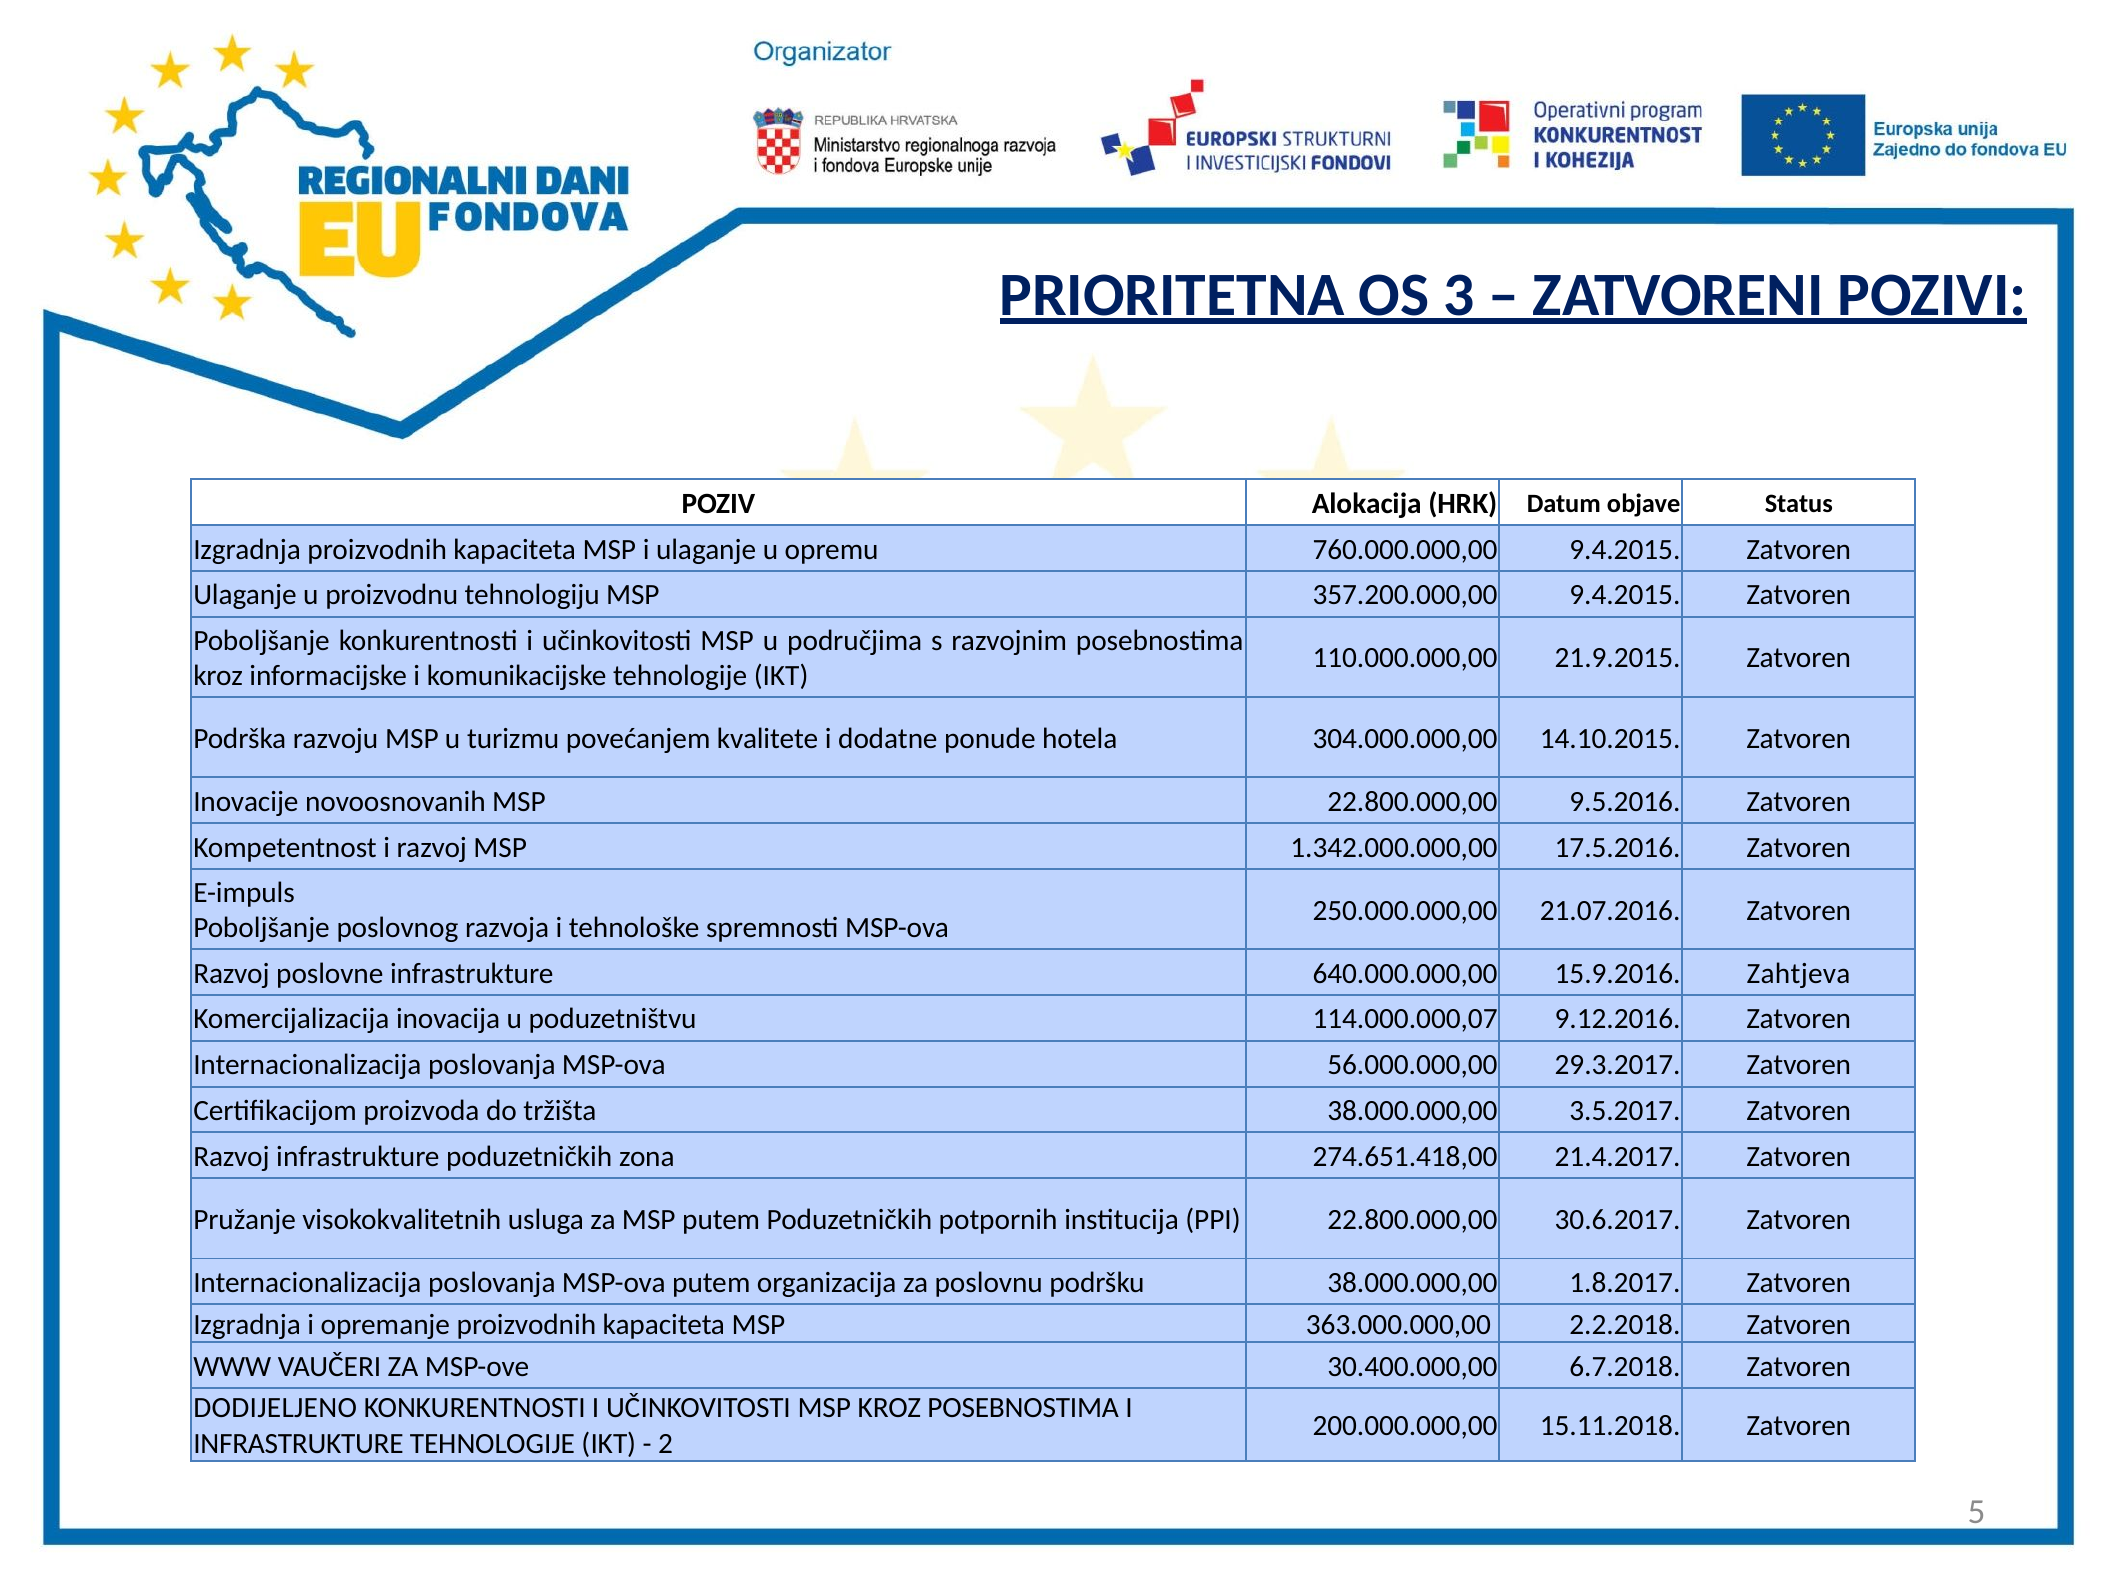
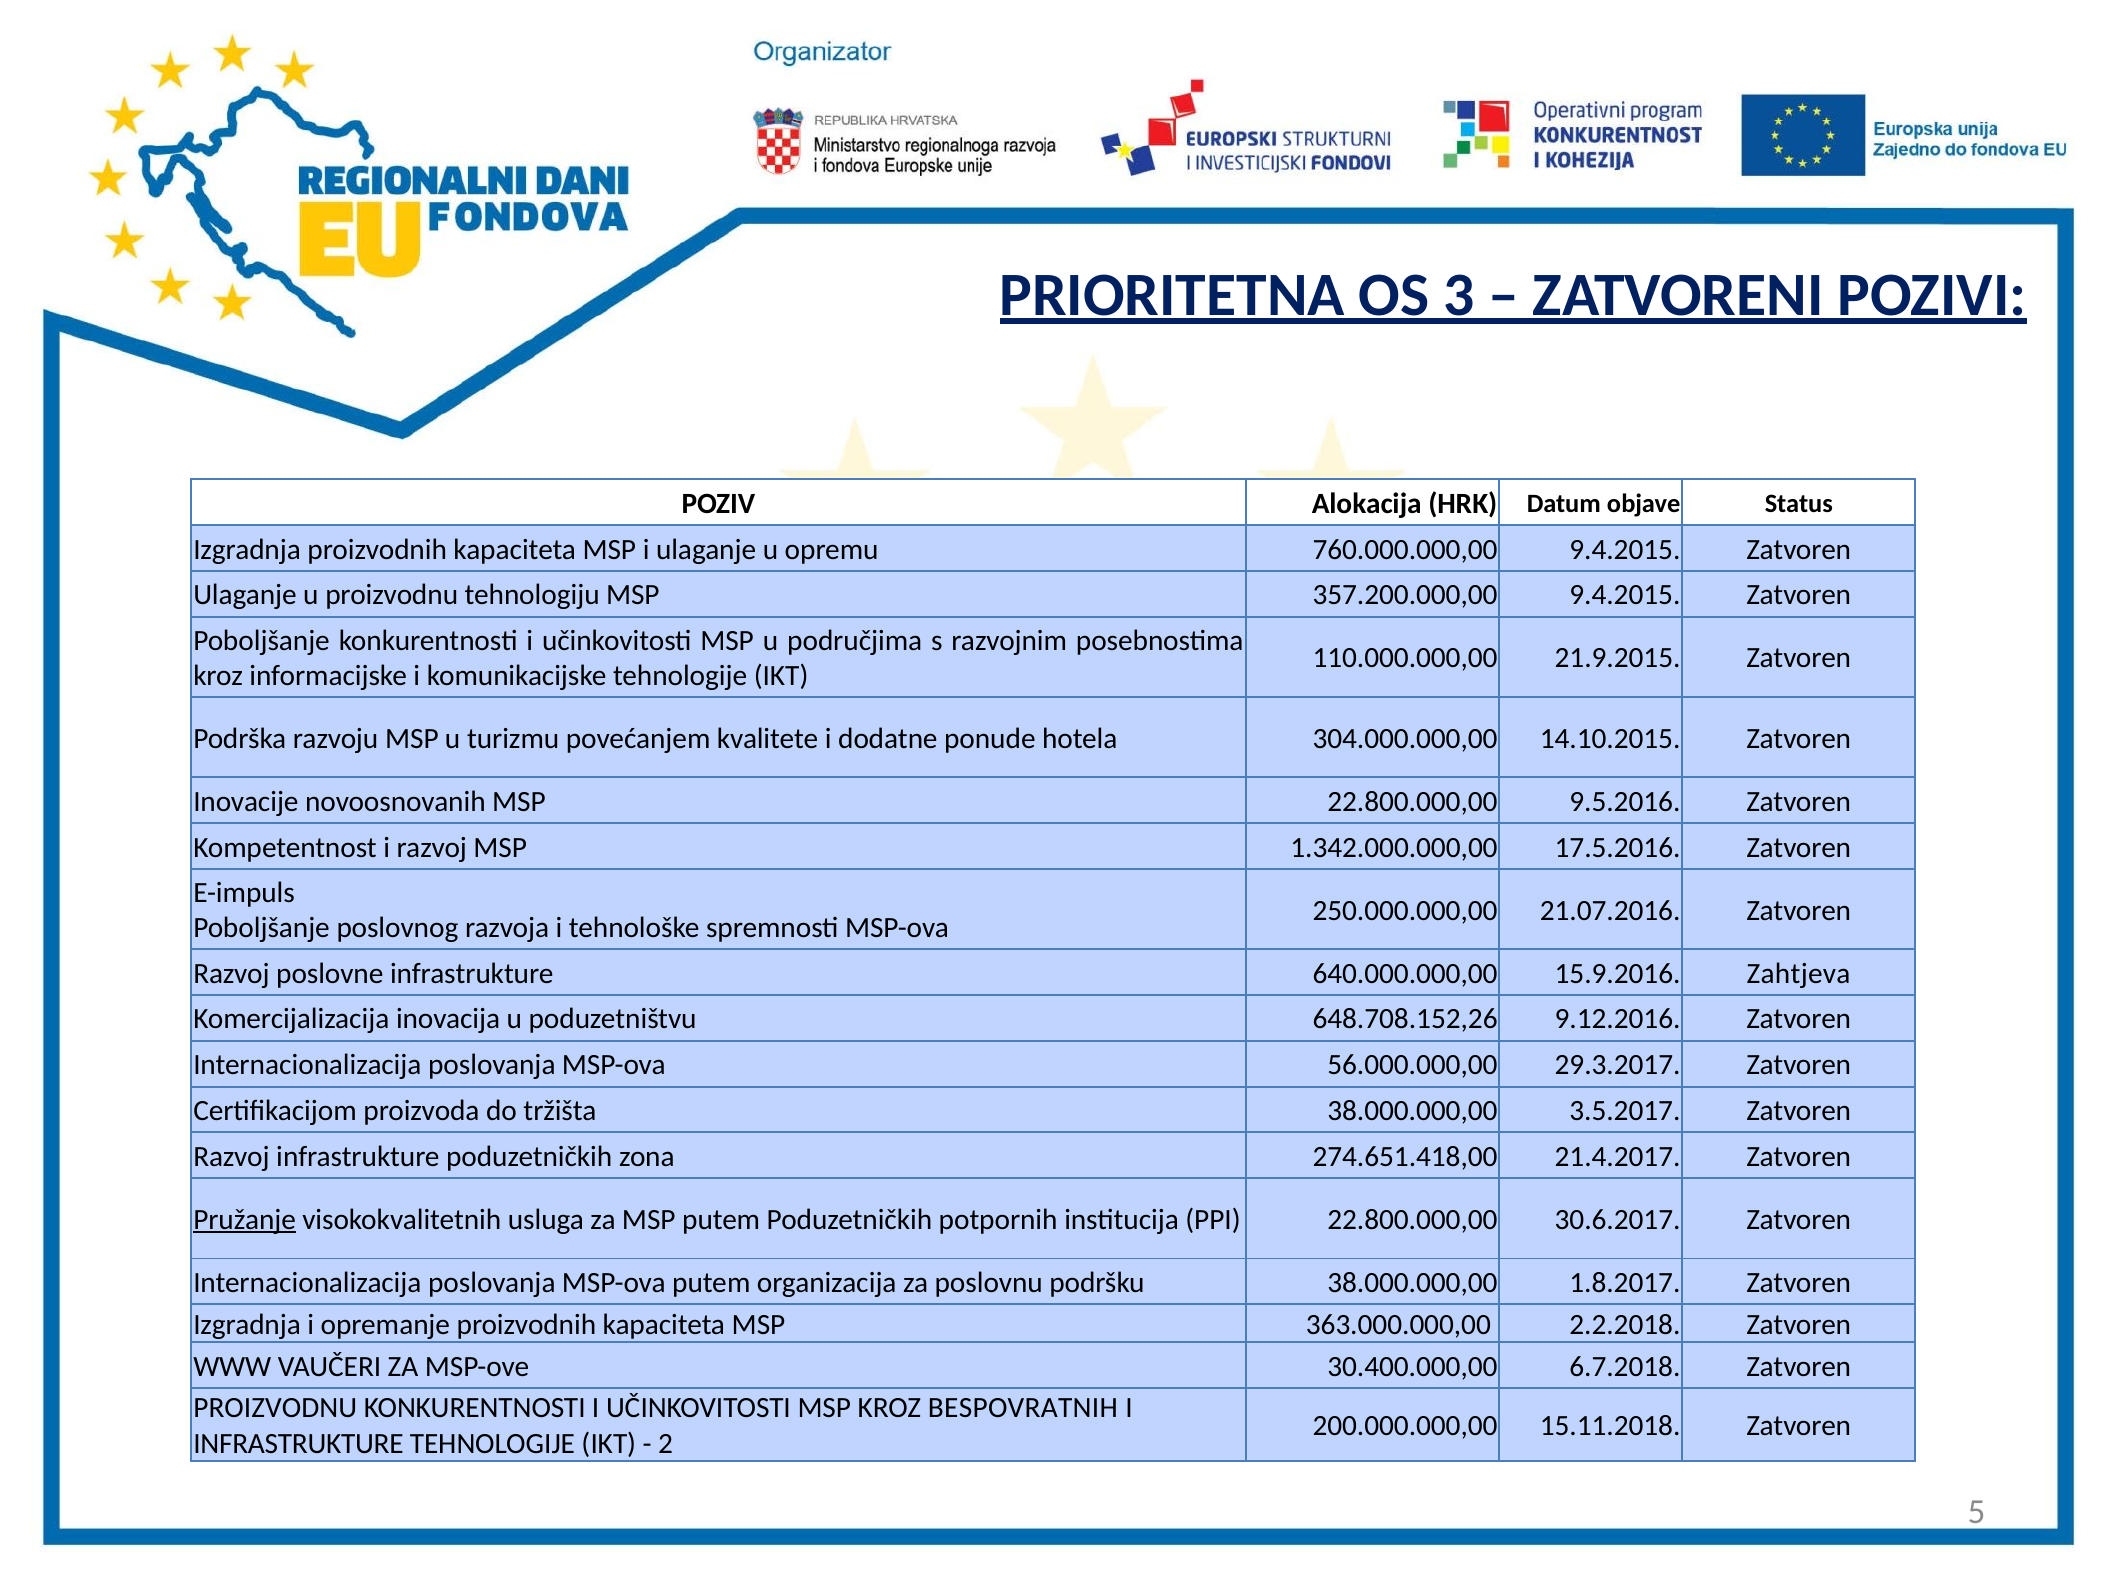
114.000.000,07: 114.000.000,07 -> 648.708.152,26
Pružanje underline: none -> present
DODIJELJENO at (275, 1408): DODIJELJENO -> PROIZVODNU
KROZ POSEBNOSTIMA: POSEBNOSTIMA -> BESPOVRATNIH
